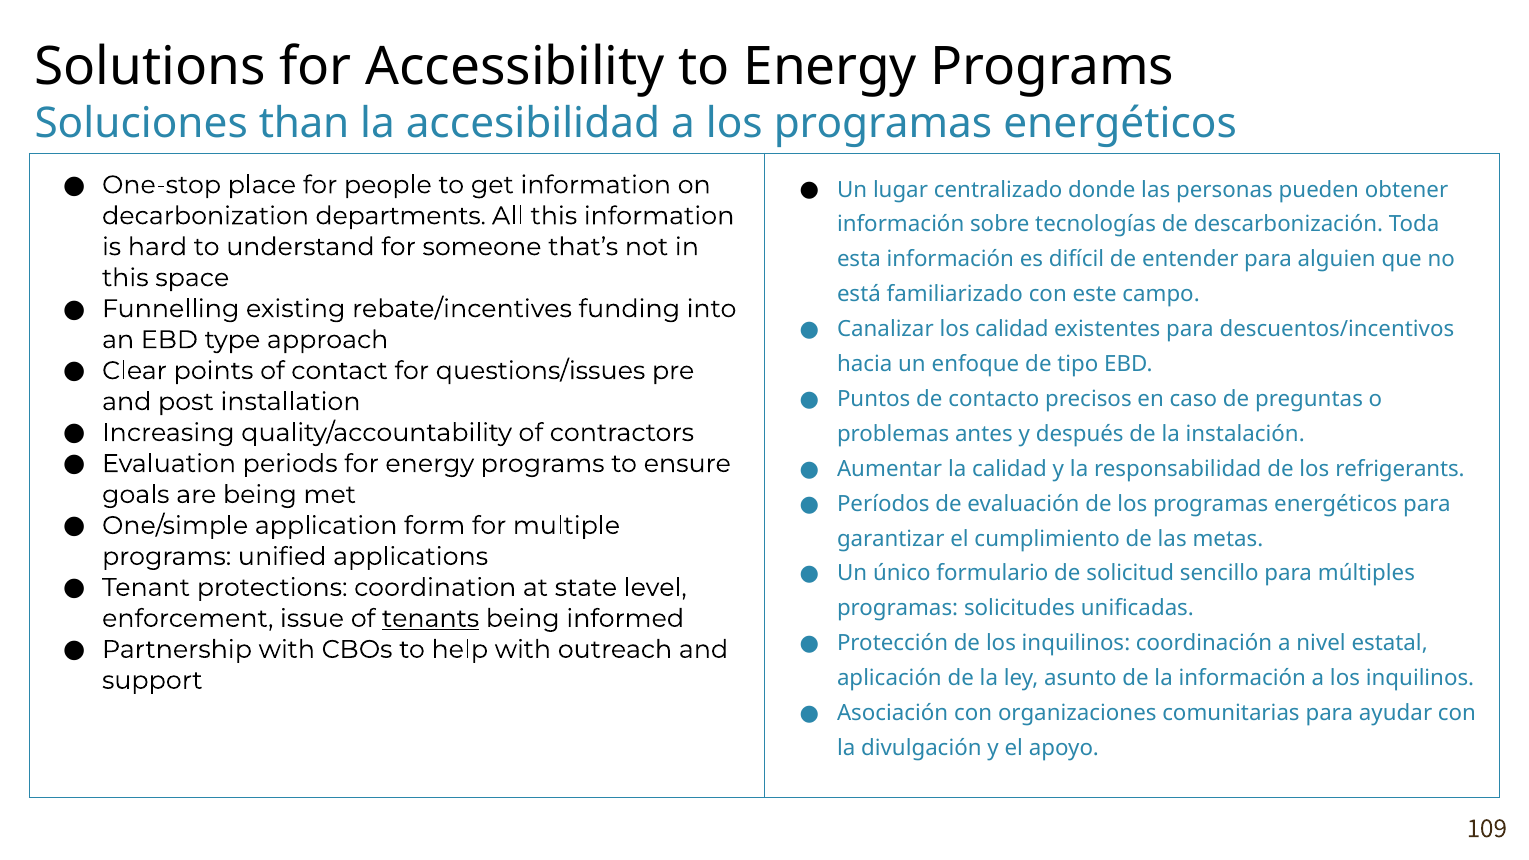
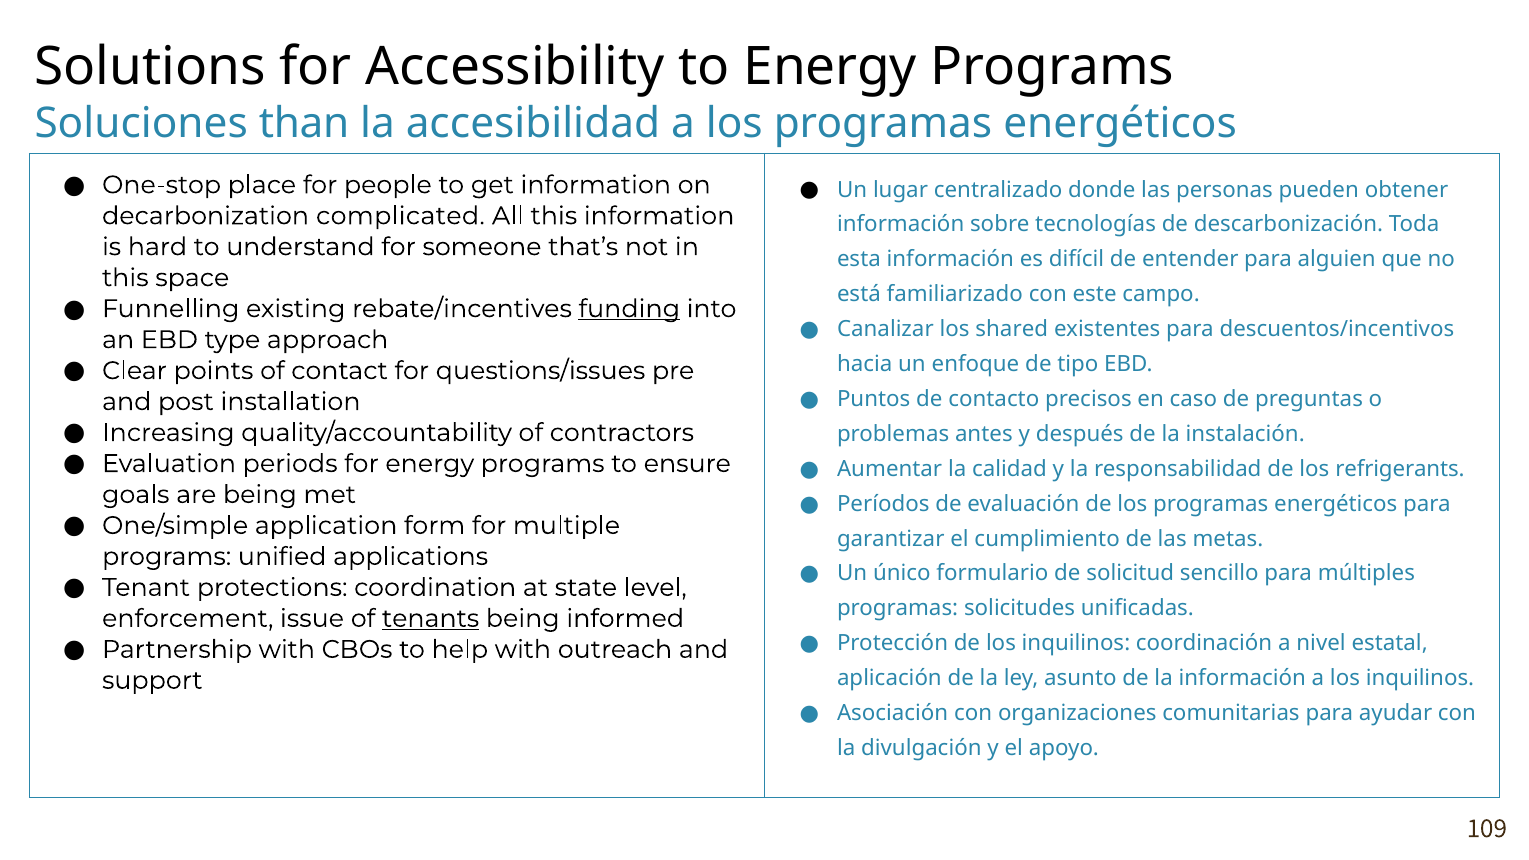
departments: departments -> complicated
funding underline: none -> present
los calidad: calidad -> shared
